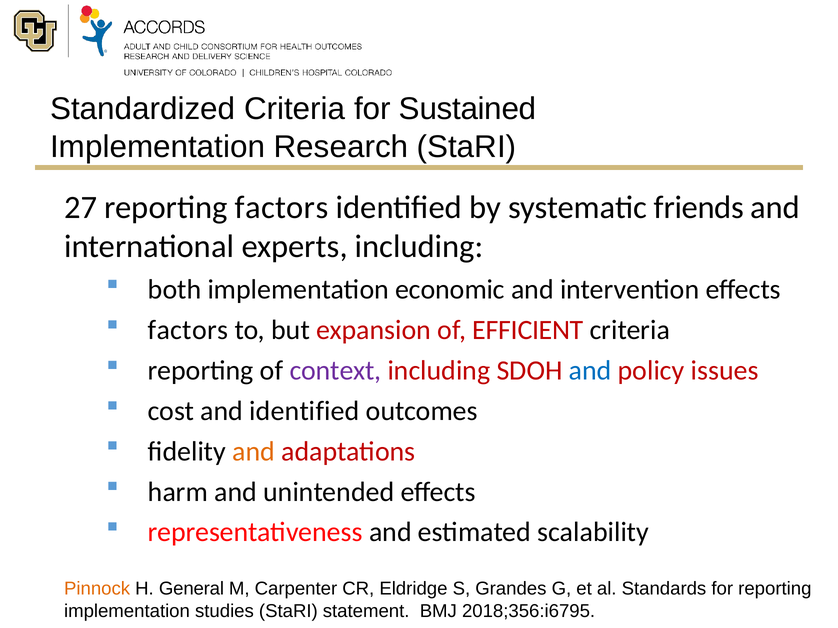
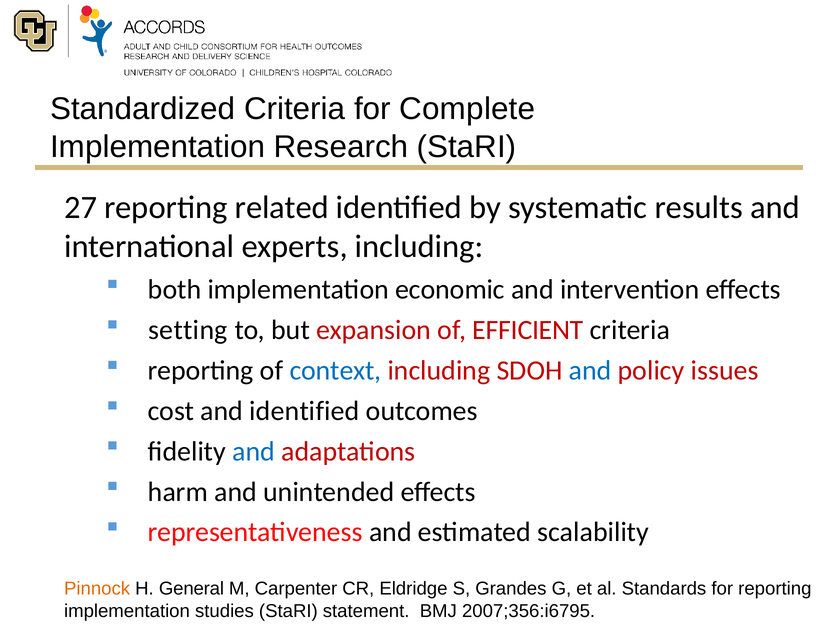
Sustained: Sustained -> Complete
reporting factors: factors -> related
friends: friends -> results
factors at (188, 330): factors -> setting
context colour: purple -> blue
and at (254, 452) colour: orange -> blue
2018;356:i6795: 2018;356:i6795 -> 2007;356:i6795
